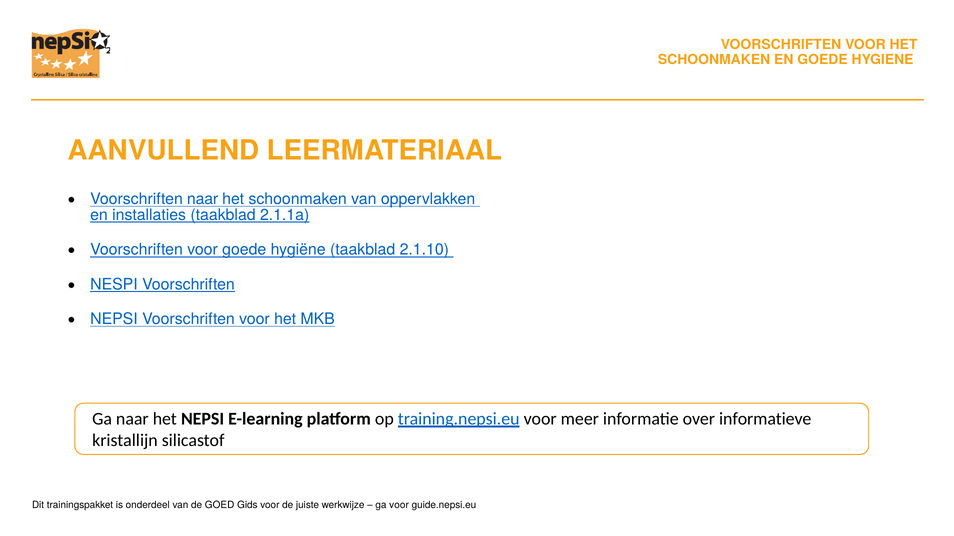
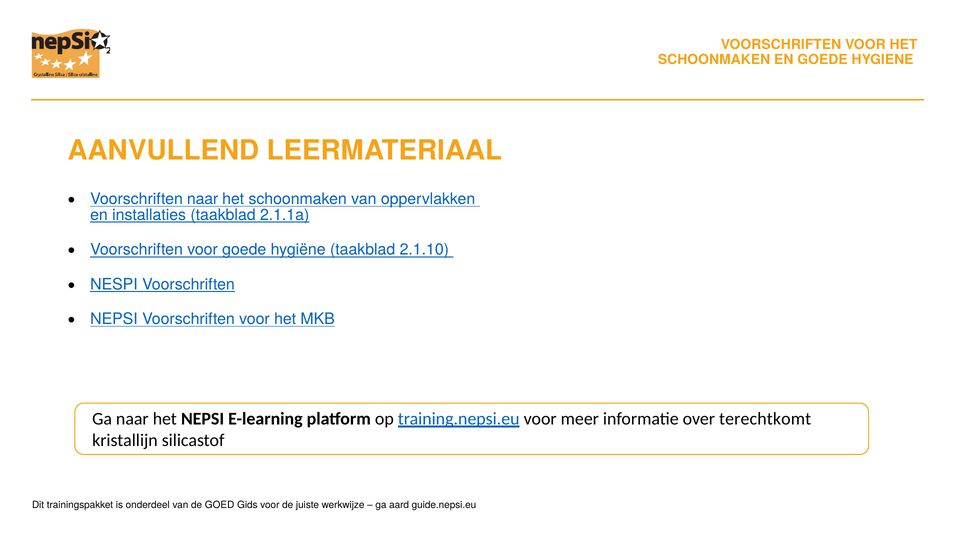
informatieve: informatieve -> terechtkomt
ga voor: voor -> aard
